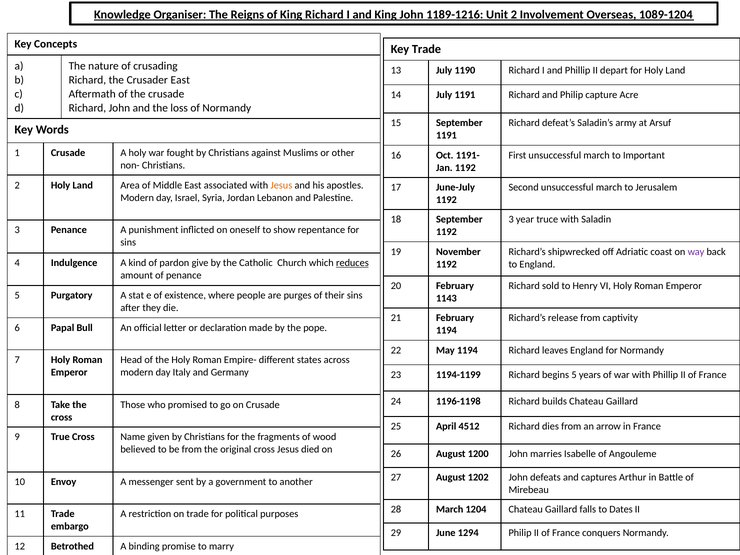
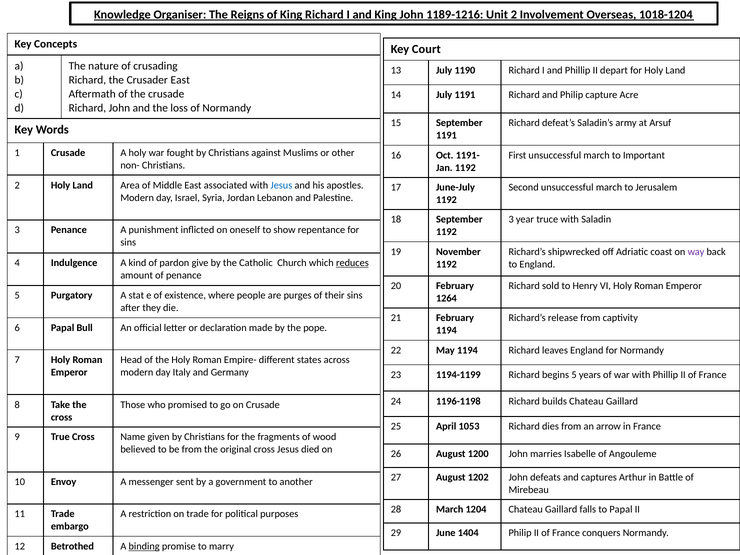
1089-1204: 1089-1204 -> 1018-1204
Key Trade: Trade -> Court
Jesus at (281, 185) colour: orange -> blue
1143: 1143 -> 1264
4512: 4512 -> 1053
to Dates: Dates -> Papal
1294: 1294 -> 1404
binding underline: none -> present
